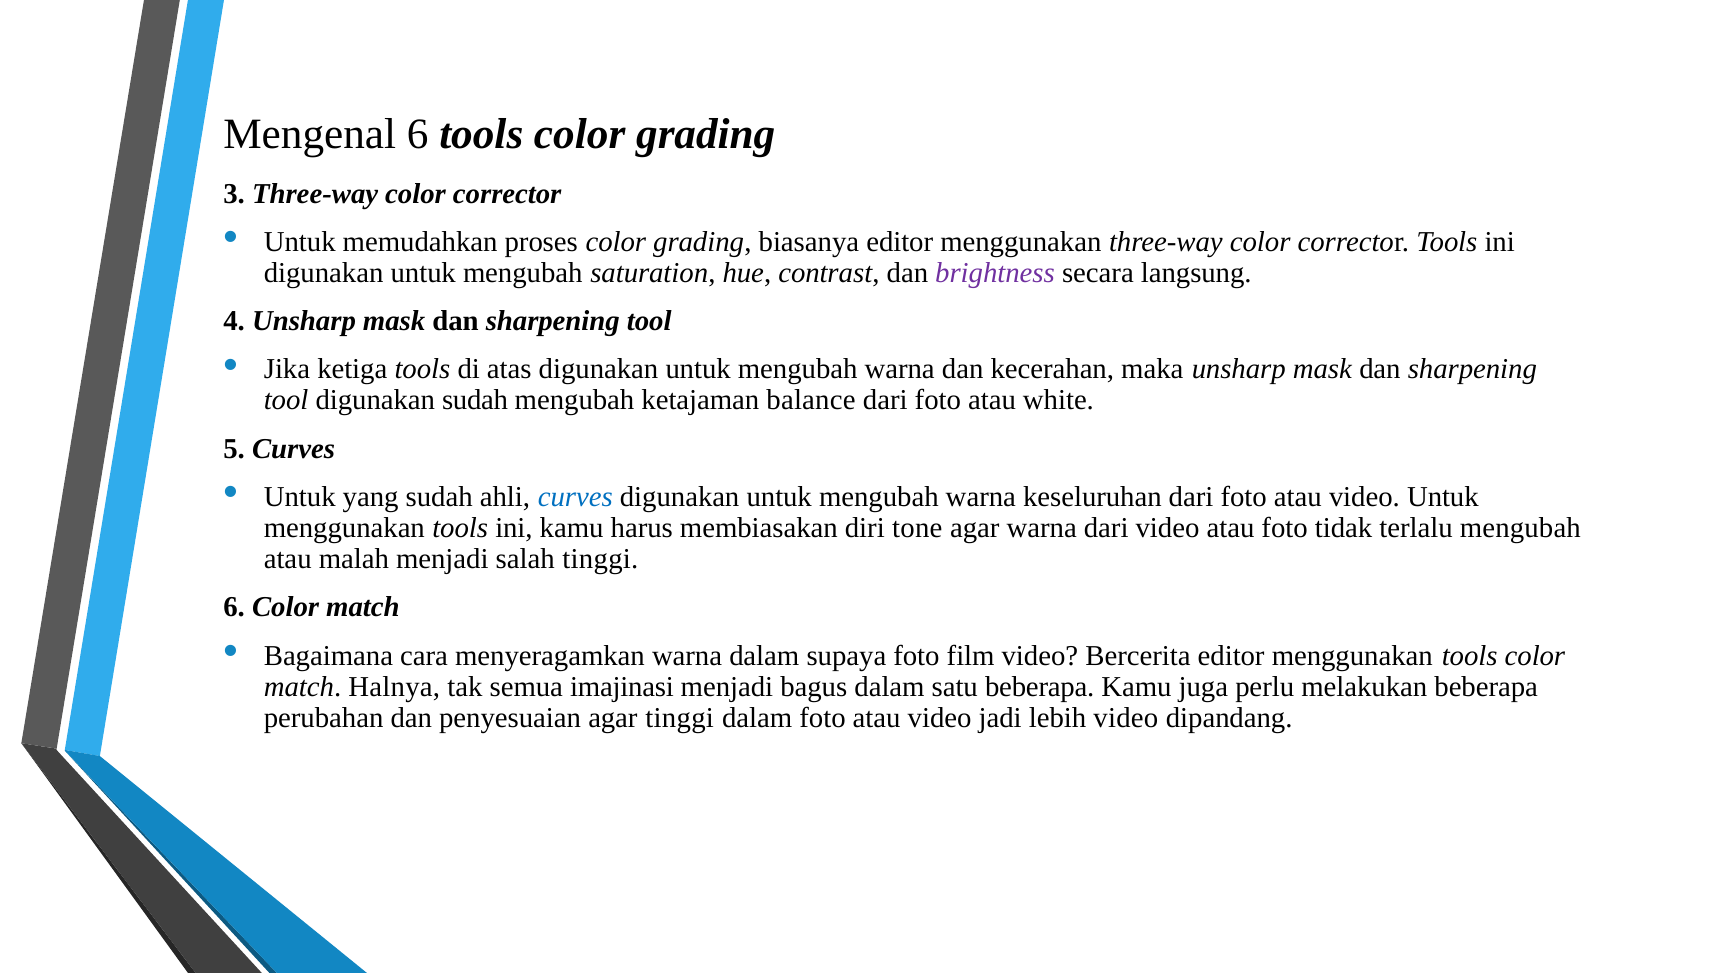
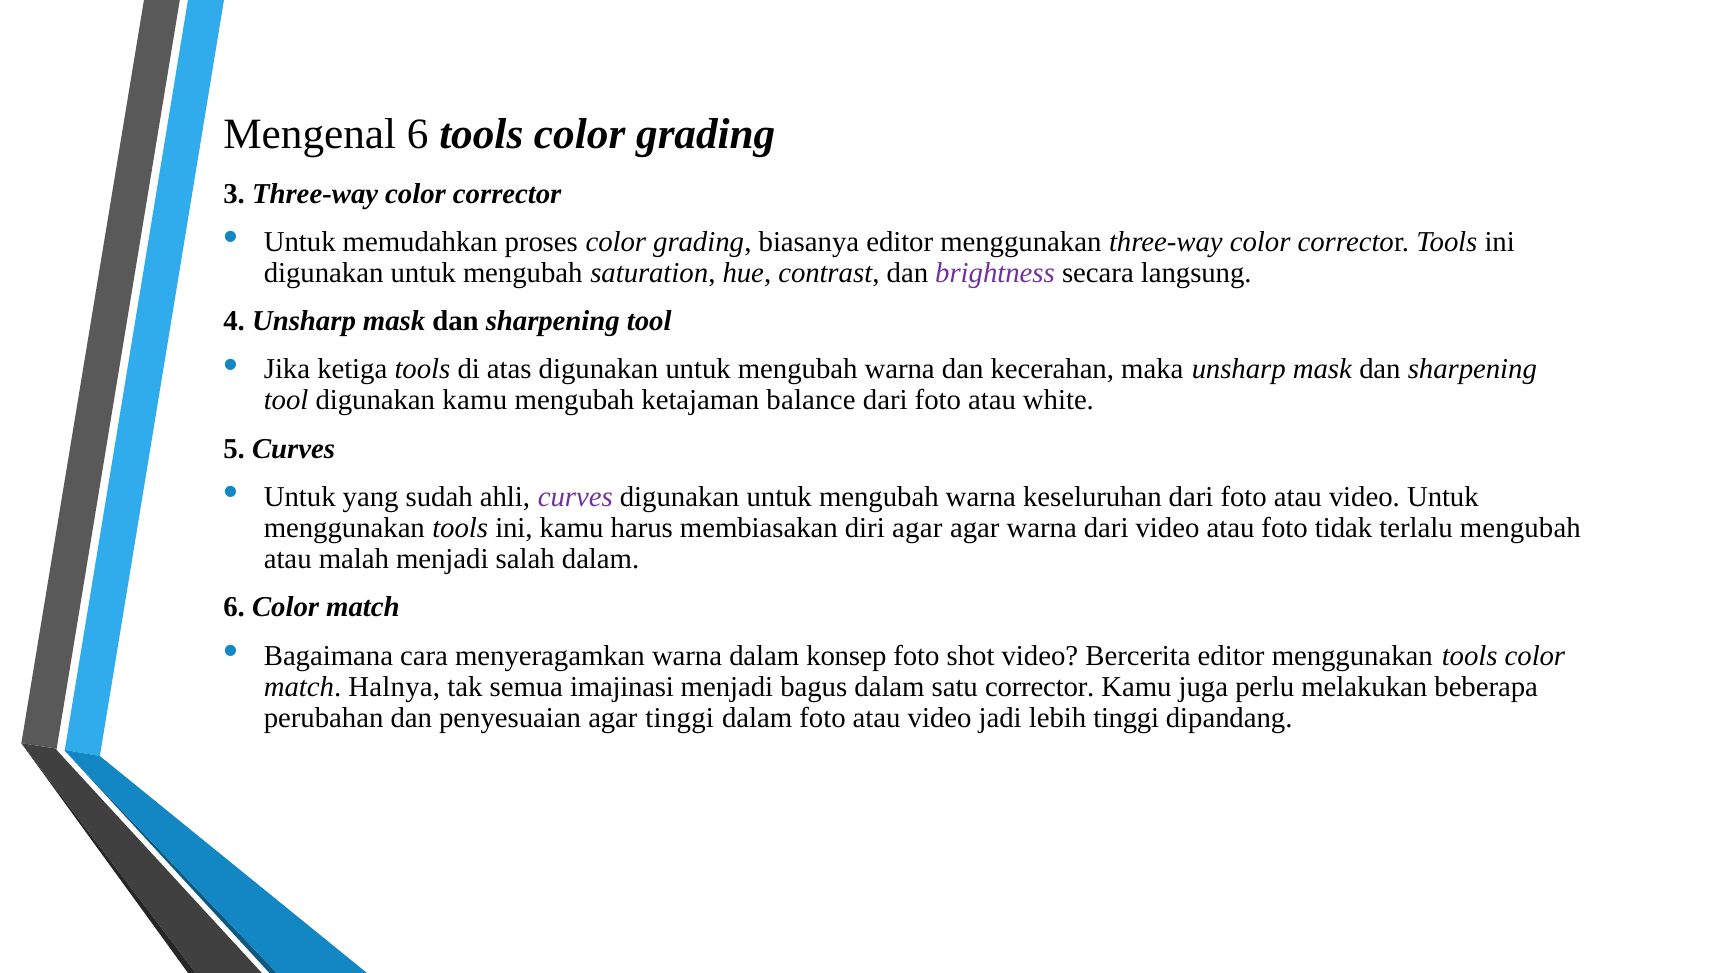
digunakan sudah: sudah -> kamu
curves at (575, 497) colour: blue -> purple
diri tone: tone -> agar
salah tinggi: tinggi -> dalam
supaya: supaya -> konsep
film: film -> shot
satu beberapa: beberapa -> corrector
lebih video: video -> tinggi
